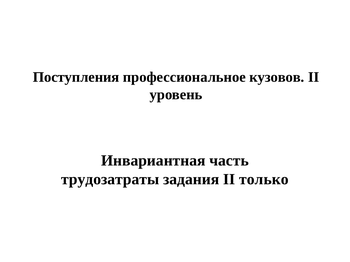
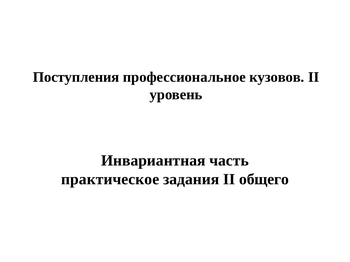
трудозатраты: трудозатраты -> практическое
только: только -> общего
